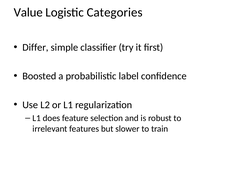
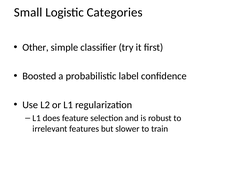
Value: Value -> Small
Differ: Differ -> Other
